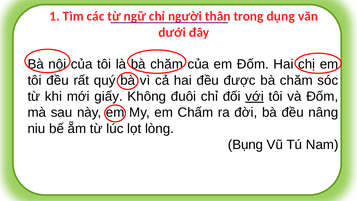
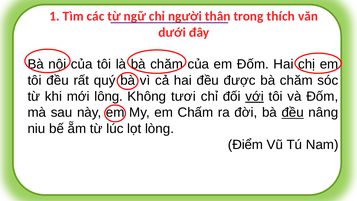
dụng: dụng -> thích
giấy: giấy -> lông
đuôi: đuôi -> tươi
đều at (293, 112) underline: none -> present
Bụng: Bụng -> Điểm
